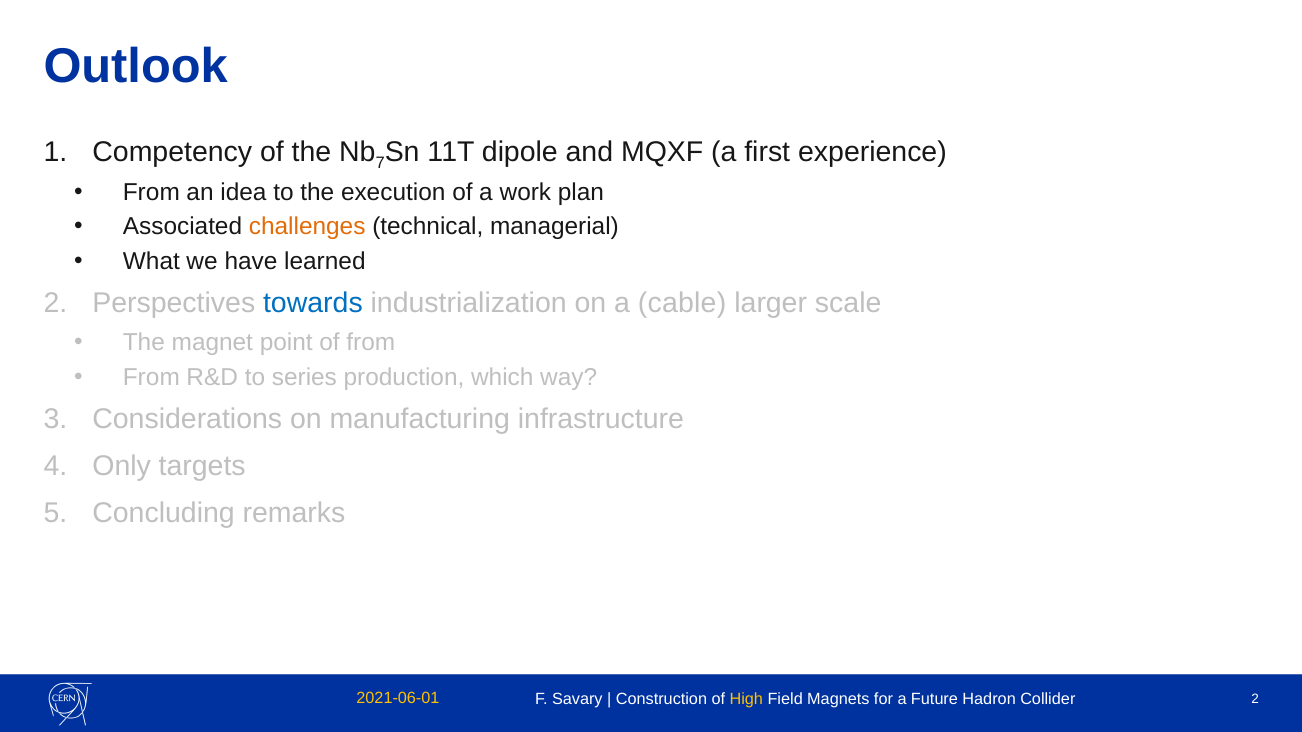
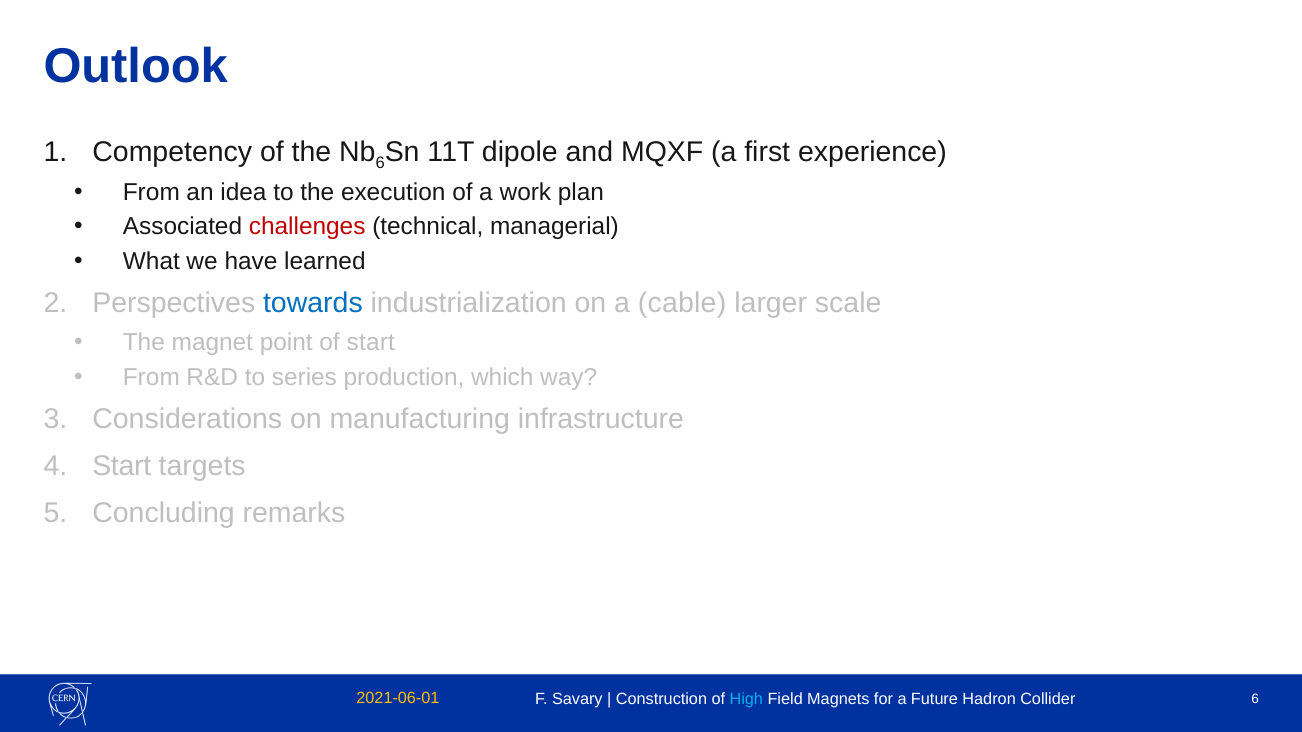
7 at (380, 163): 7 -> 6
challenges colour: orange -> red
of from: from -> start
Only at (122, 467): Only -> Start
High colour: yellow -> light blue
Collider 2: 2 -> 6
